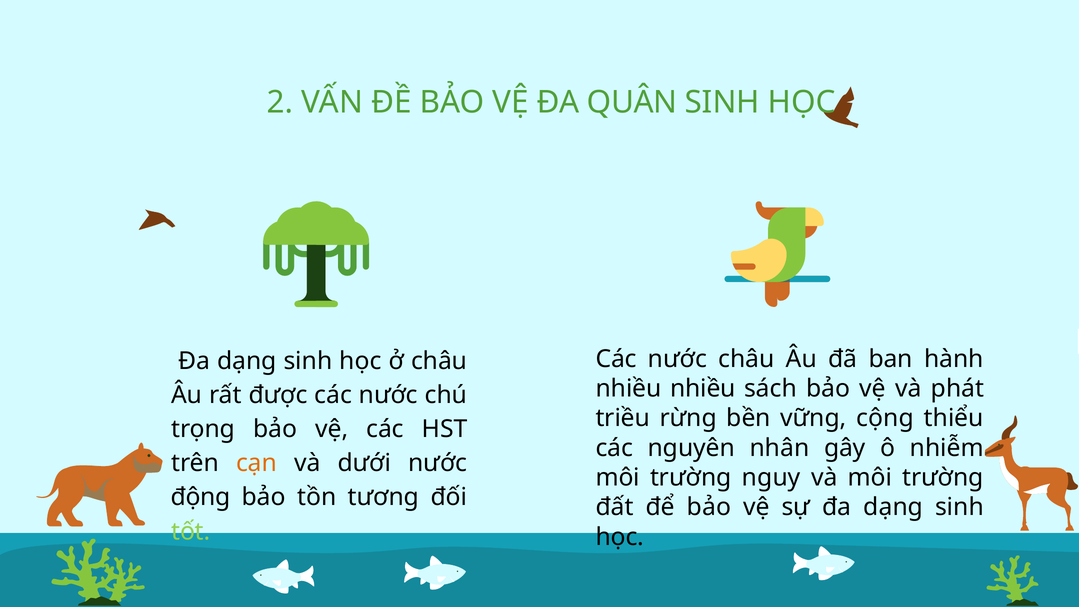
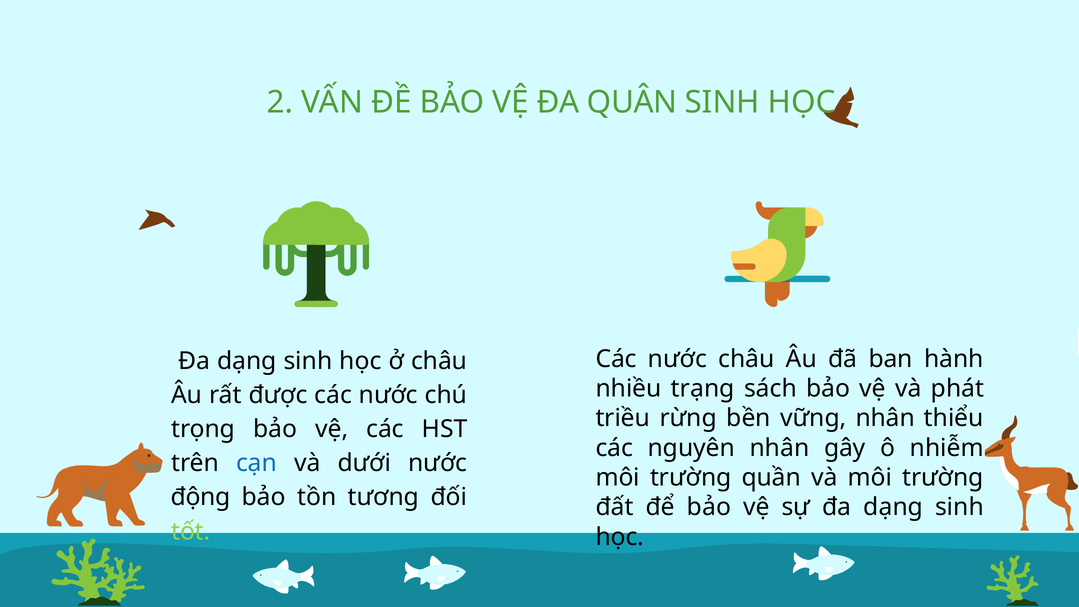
nhiều nhiều: nhiều -> trạng
vững cộng: cộng -> nhân
cạn colour: orange -> blue
nguy: nguy -> quần
